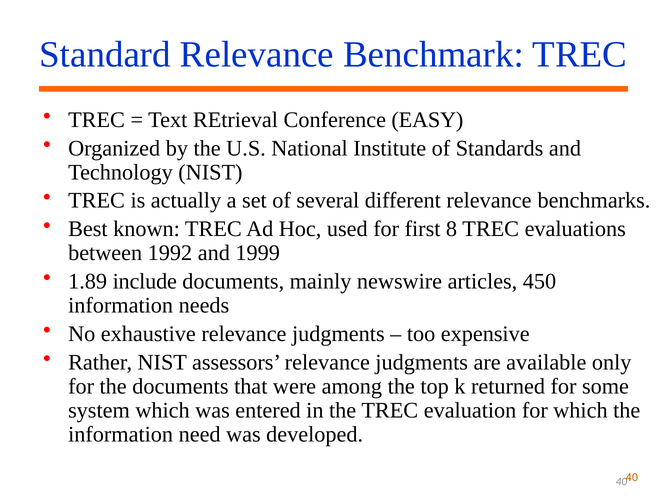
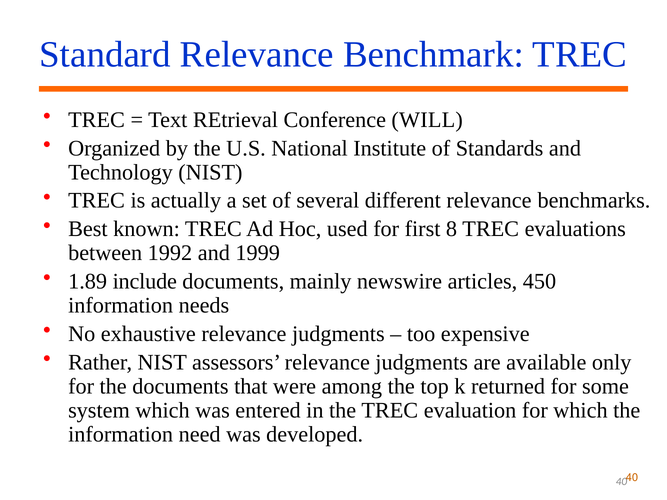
EASY: EASY -> WILL
